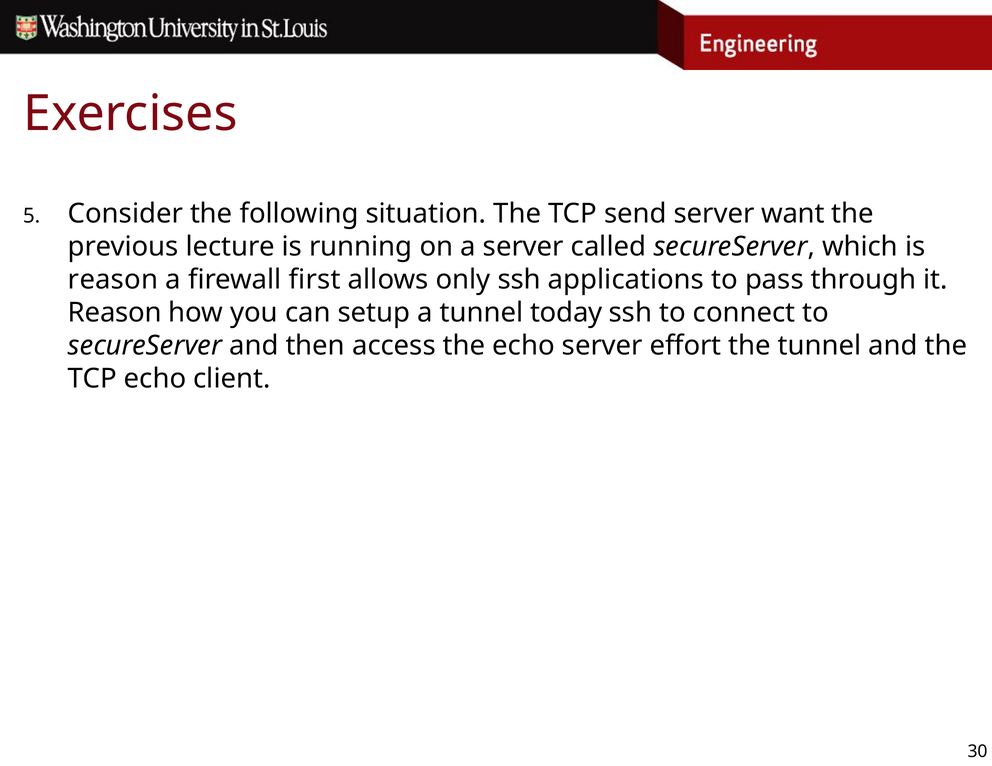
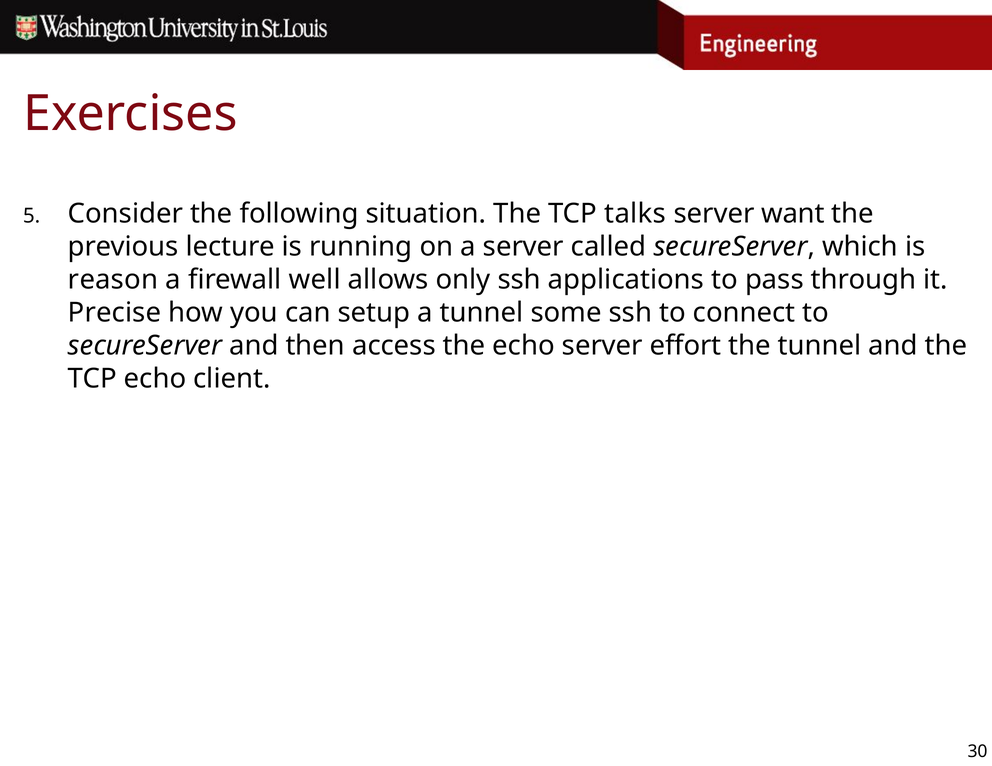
send: send -> talks
first: first -> well
Reason at (115, 313): Reason -> Precise
today: today -> some
